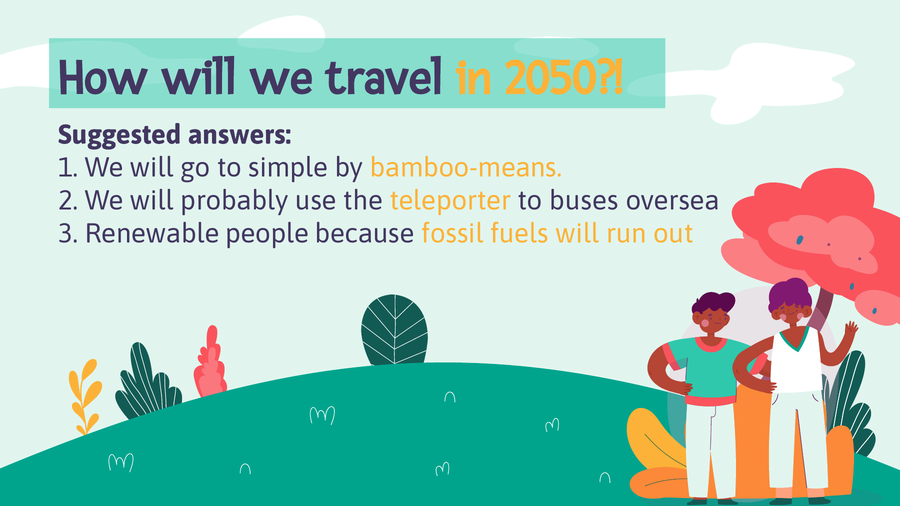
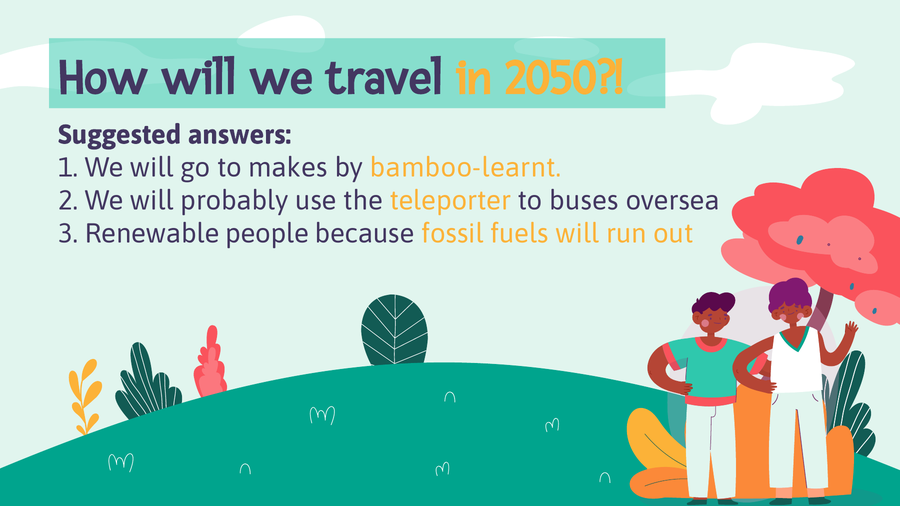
simple: simple -> makes
bamboo-means: bamboo-means -> bamboo-learnt
